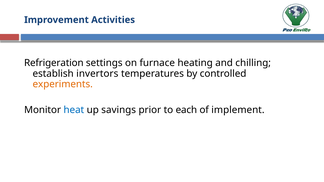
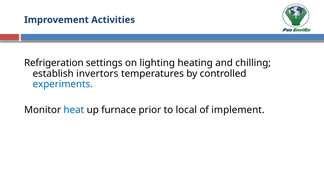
furnace: furnace -> lighting
experiments colour: orange -> blue
savings: savings -> furnace
each: each -> local
